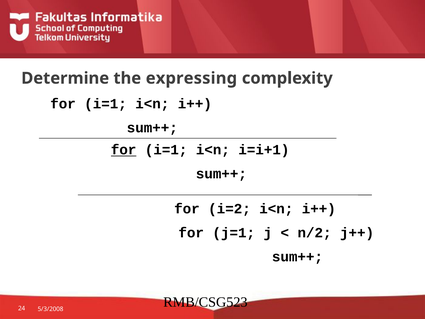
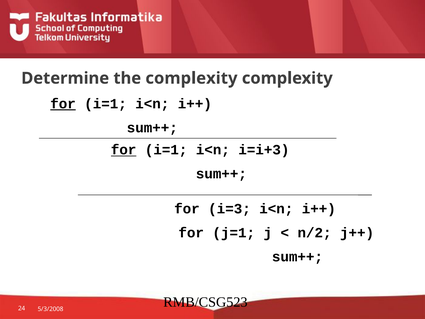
the expressing: expressing -> complexity
for at (63, 104) underline: none -> present
i=i+1: i=i+1 -> i=i+3
i=2: i=2 -> i=3
